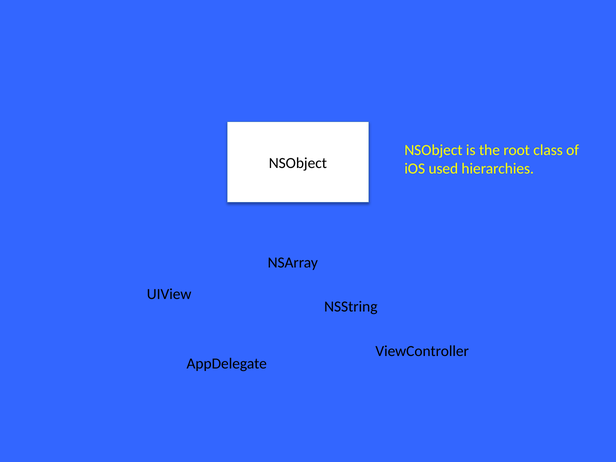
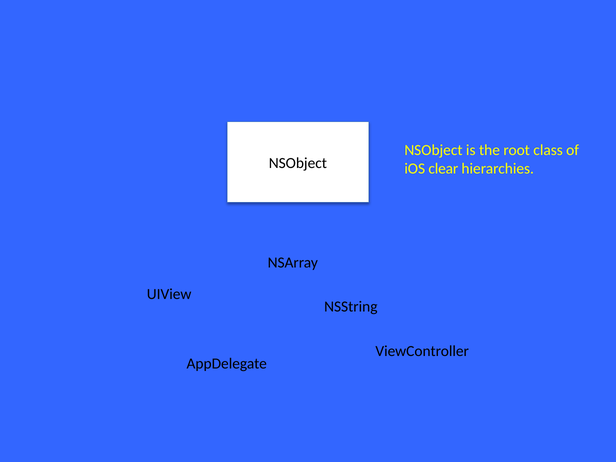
used: used -> clear
